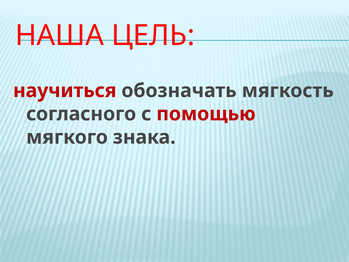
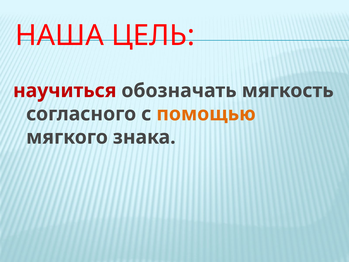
помощью colour: red -> orange
